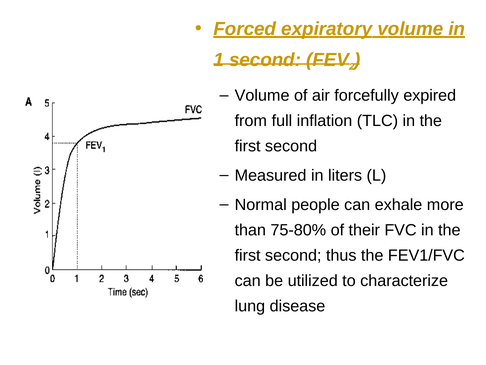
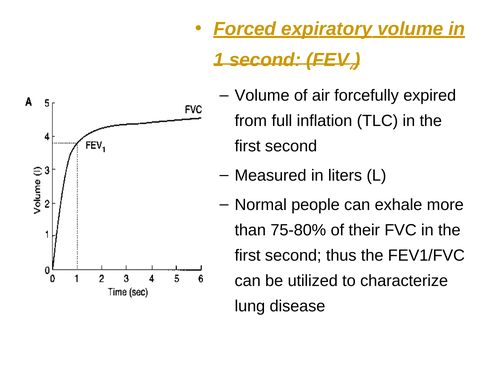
2: 2 -> 7
